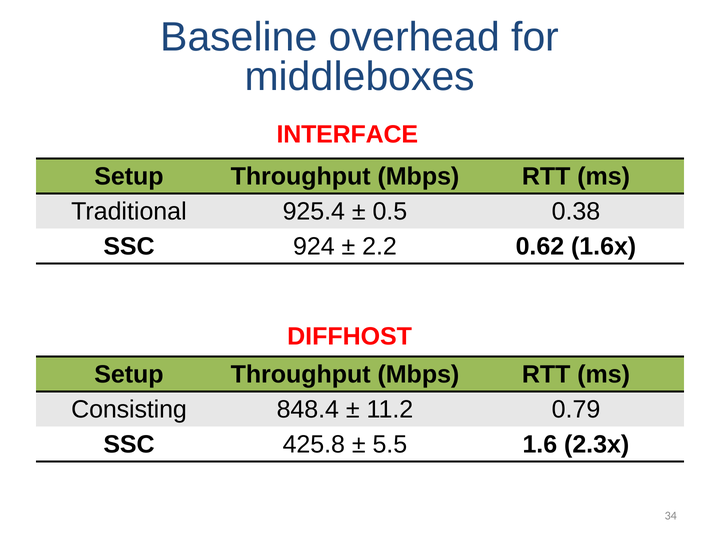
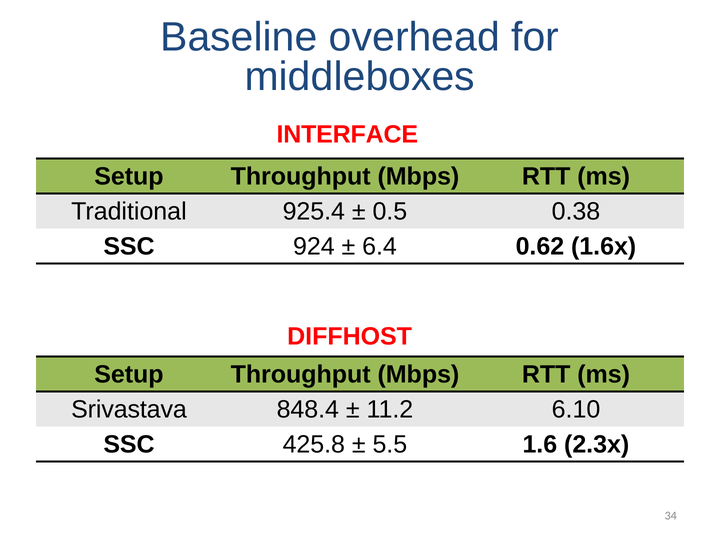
2.2: 2.2 -> 6.4
Consisting: Consisting -> Srivastava
0.79: 0.79 -> 6.10
